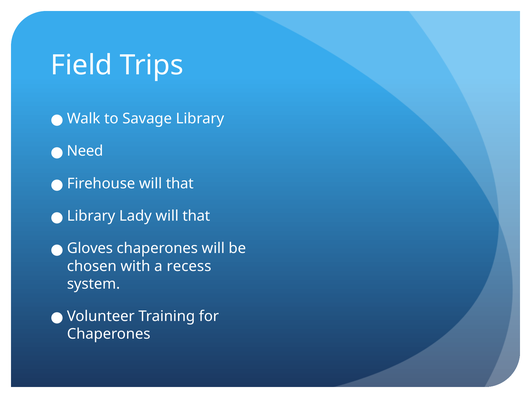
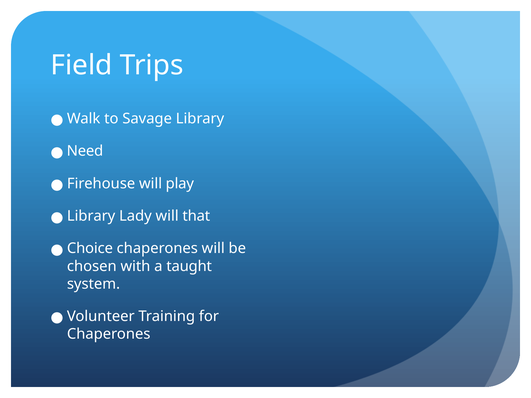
Firehouse will that: that -> play
Gloves: Gloves -> Choice
recess: recess -> taught
